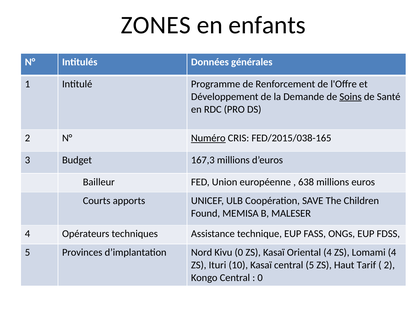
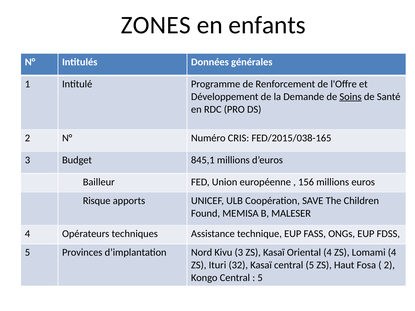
Numéro underline: present -> none
167,3: 167,3 -> 845,1
638: 638 -> 156
Courts: Courts -> Risque
Kivu 0: 0 -> 3
10: 10 -> 32
Tarif: Tarif -> Fosa
0 at (260, 278): 0 -> 5
